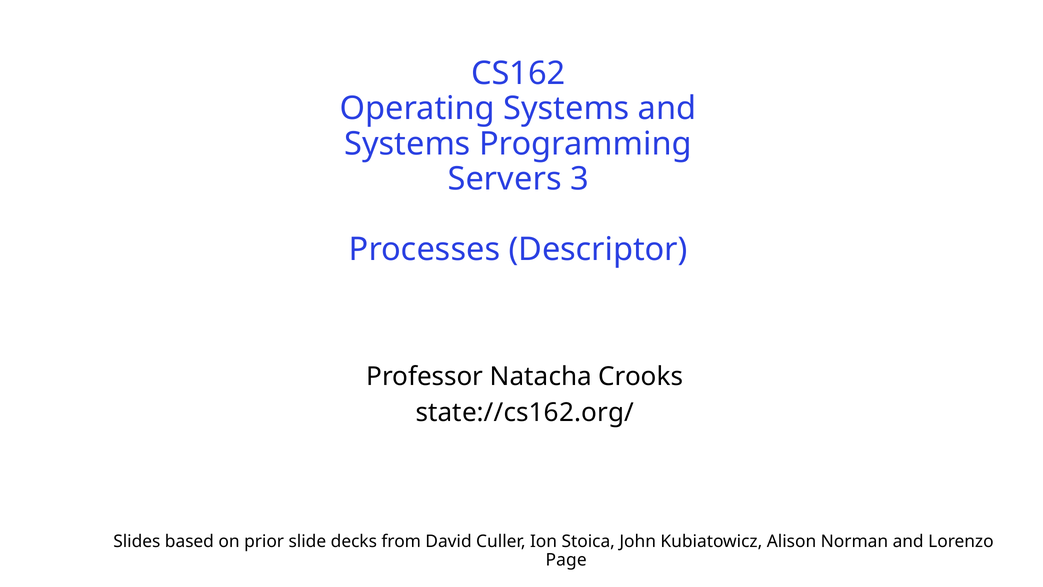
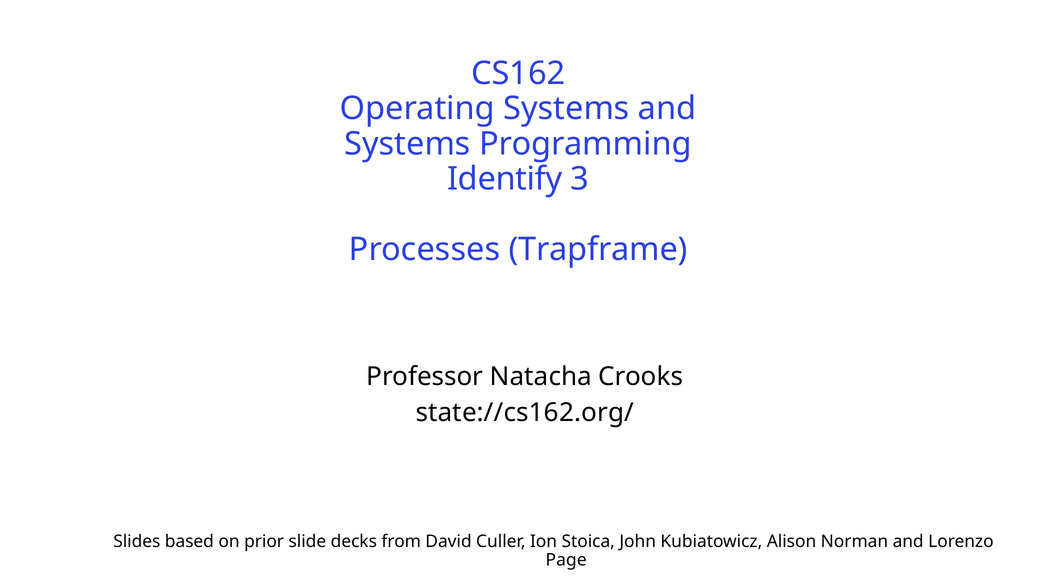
Servers: Servers -> Identify
Descriptor: Descriptor -> Trapframe
